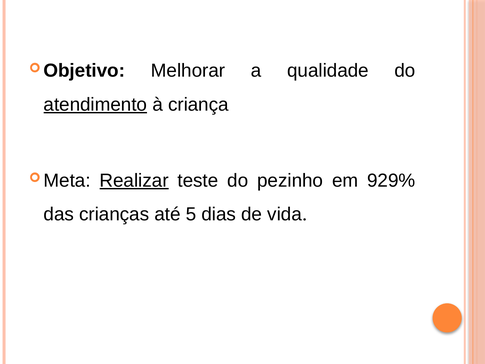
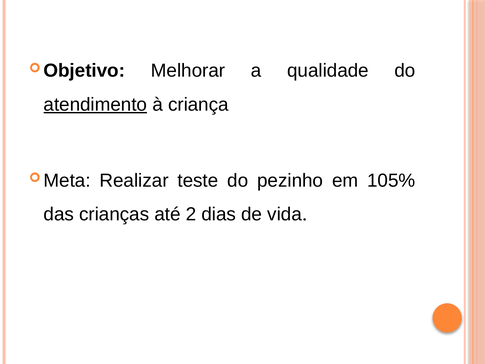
Realizar underline: present -> none
929%: 929% -> 105%
5: 5 -> 2
